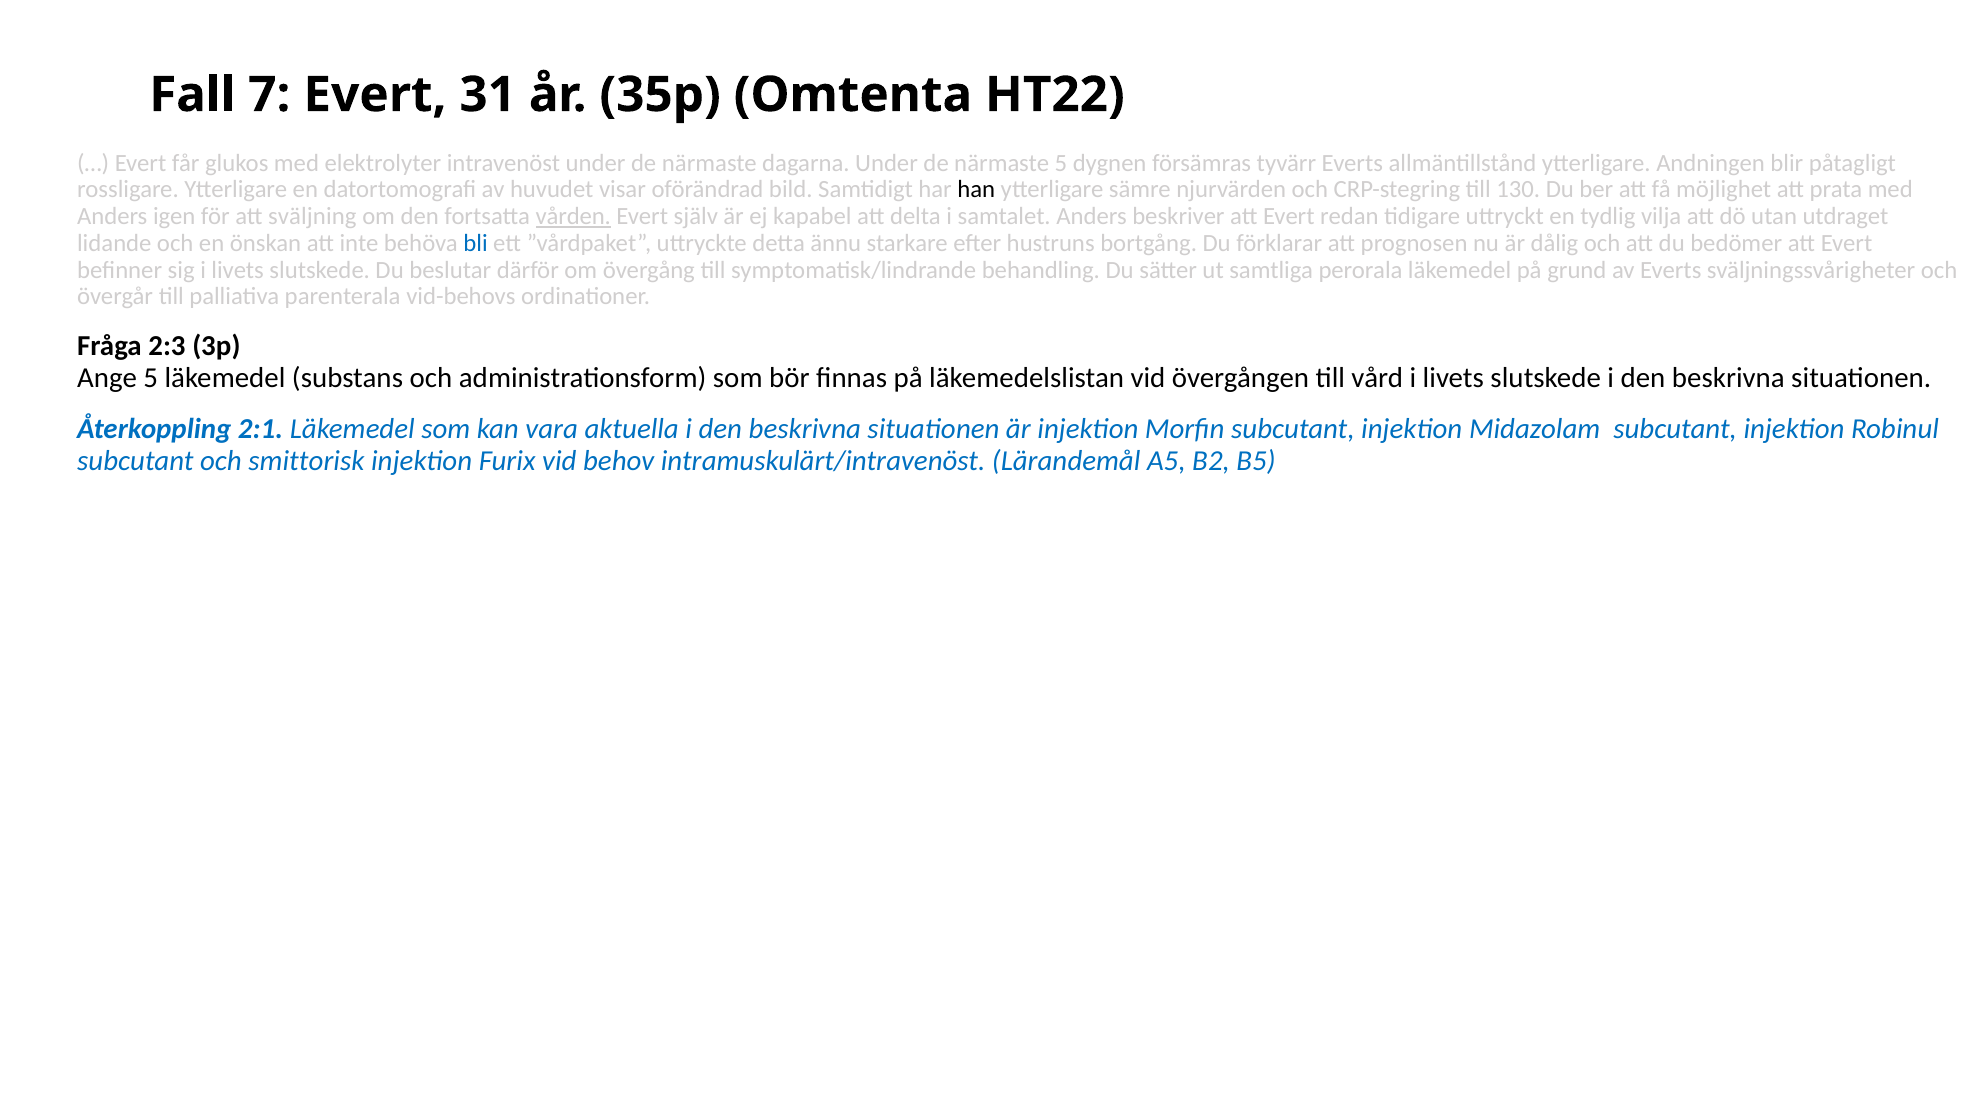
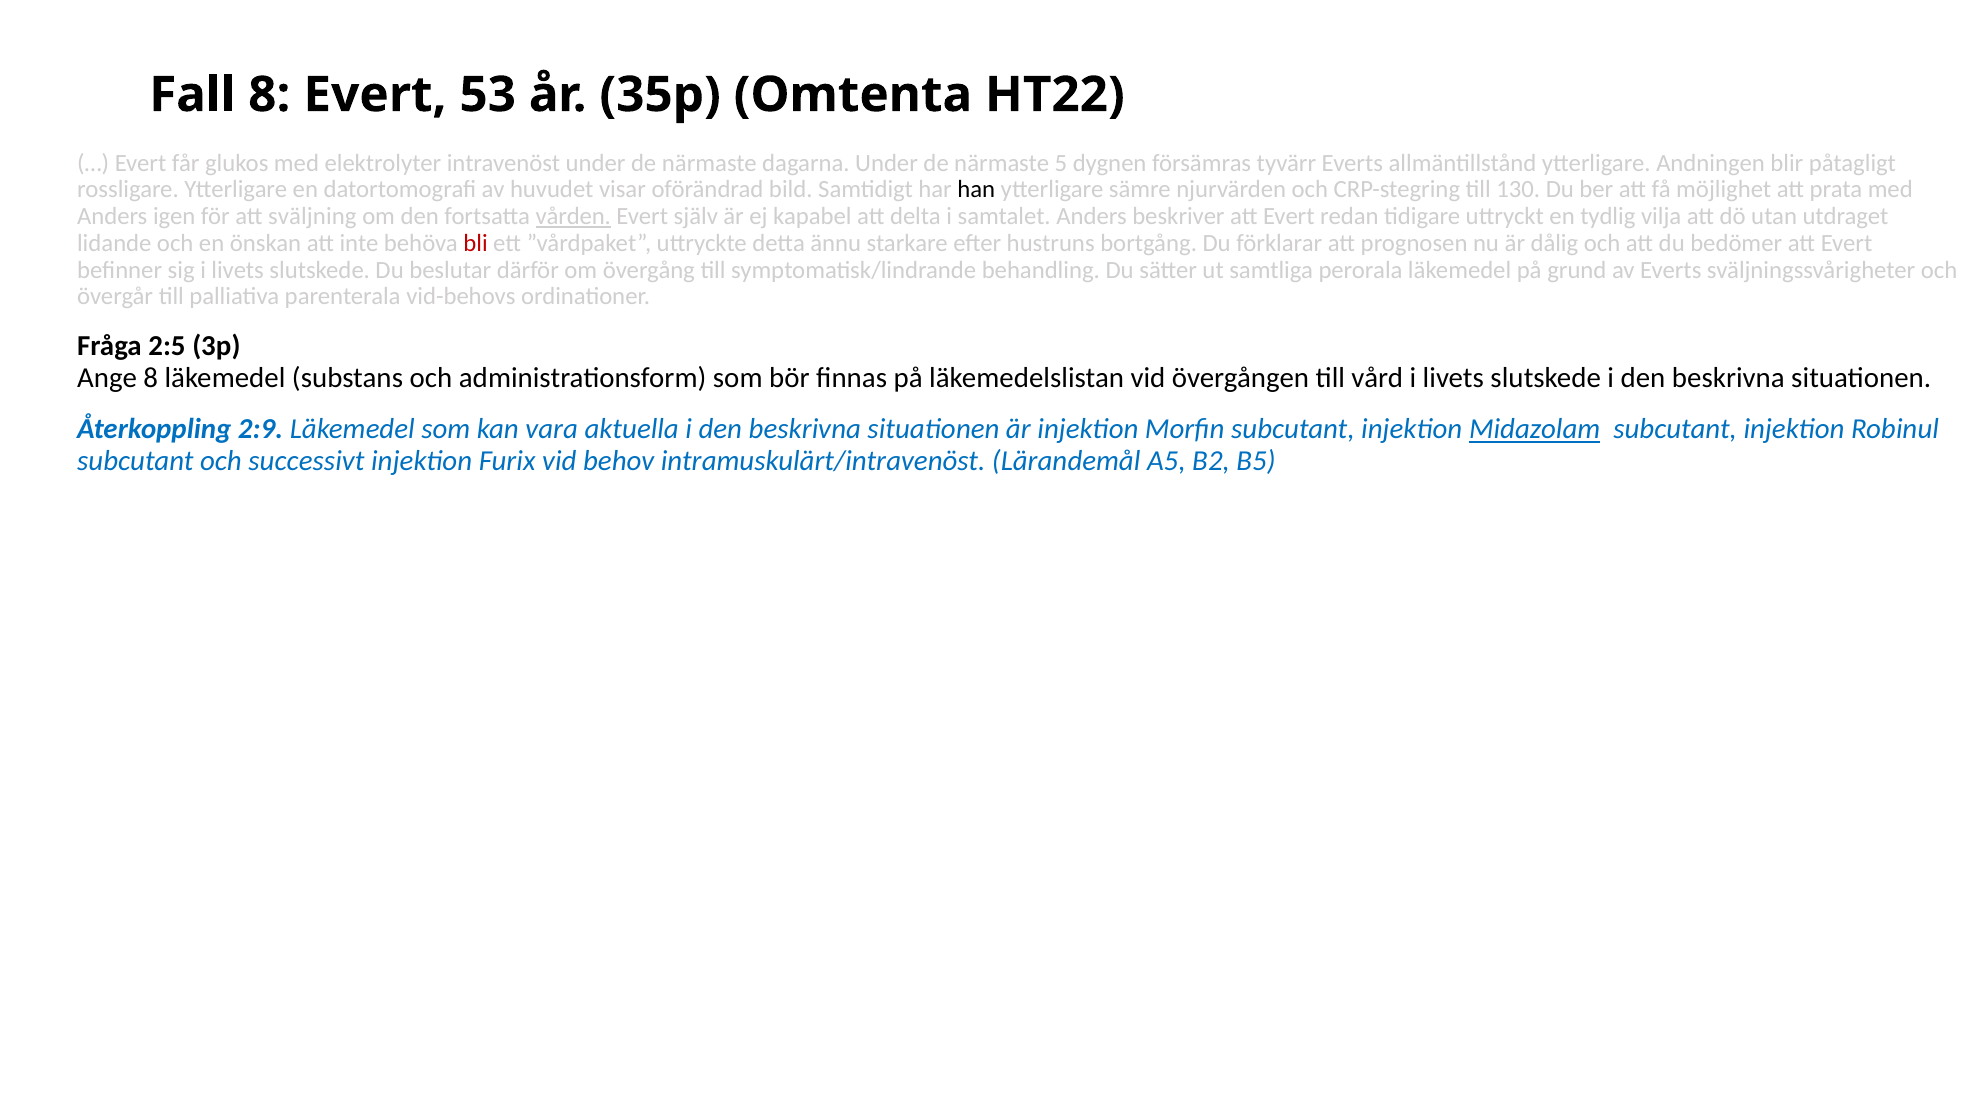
Fall 7: 7 -> 8
31: 31 -> 53
bli colour: blue -> red
2:3: 2:3 -> 2:5
Ange 5: 5 -> 8
2:1: 2:1 -> 2:9
Midazolam underline: none -> present
smittorisk: smittorisk -> successivt
